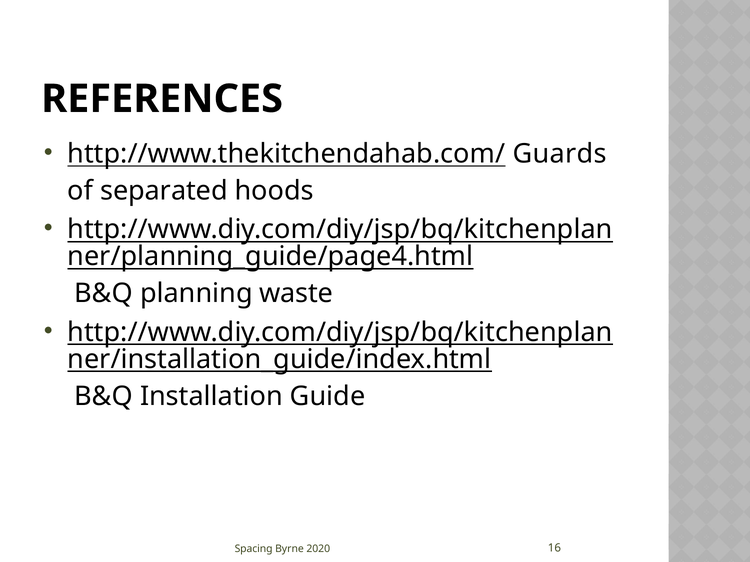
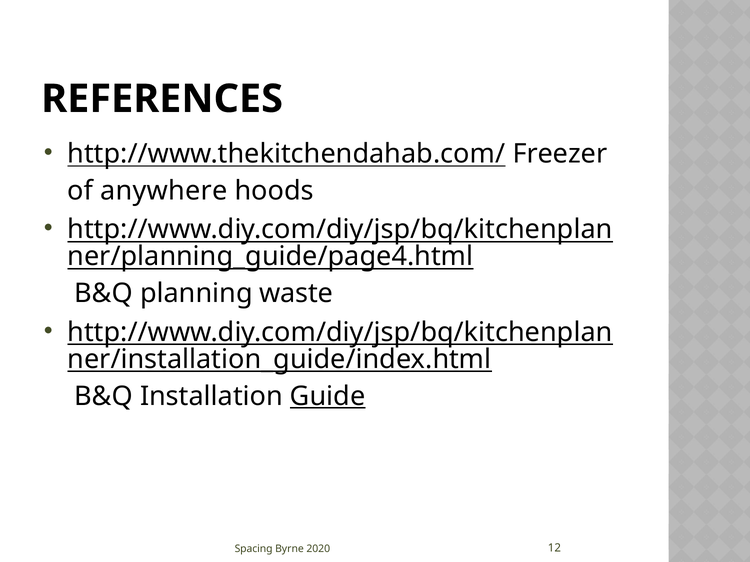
Guards: Guards -> Freezer
separated: separated -> anywhere
Guide underline: none -> present
16: 16 -> 12
